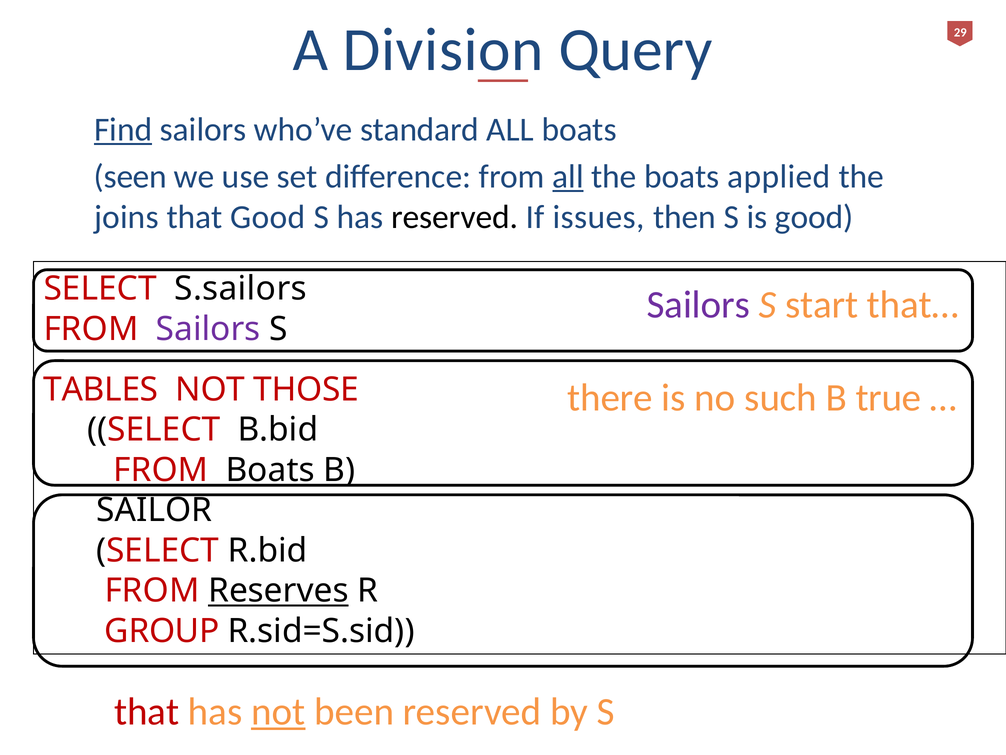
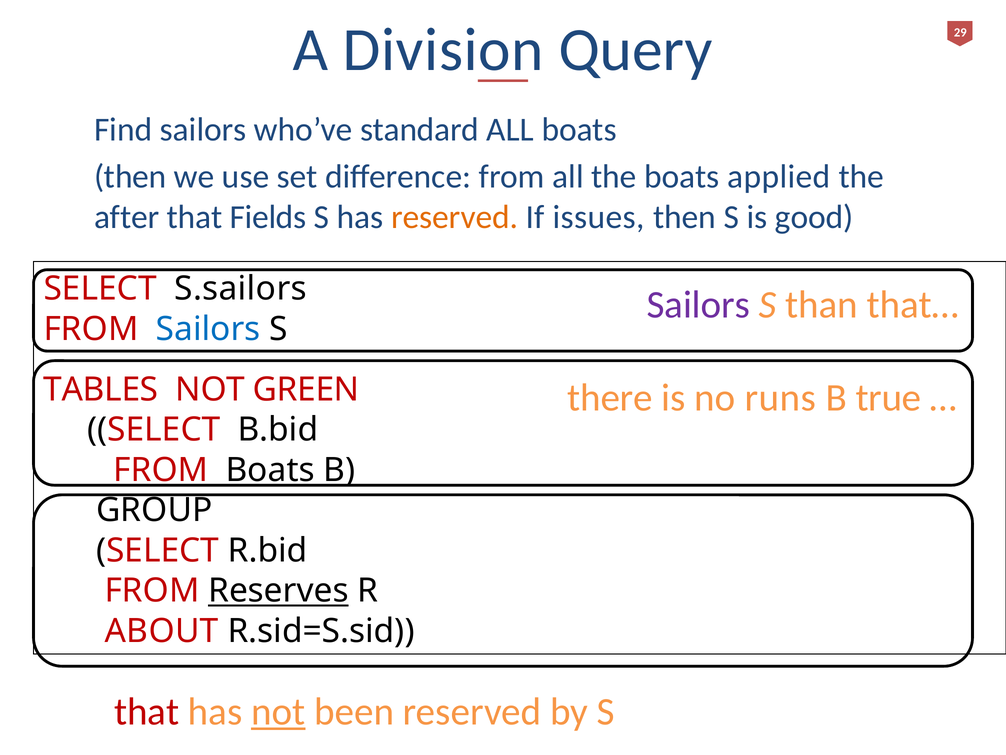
Find underline: present -> none
seen at (130, 177): seen -> then
all at (568, 177) underline: present -> none
joins: joins -> after
that Good: Good -> Fields
reserved at (455, 217) colour: black -> orange
start: start -> than
Sailors at (208, 329) colour: purple -> blue
THOSE: THOSE -> GREEN
such: such -> runs
SAILOR: SAILOR -> GROUP
GROUP: GROUP -> ABOUT
